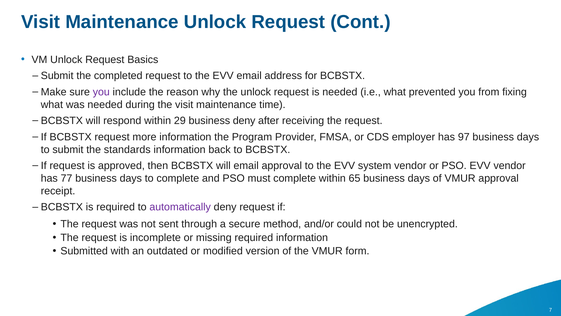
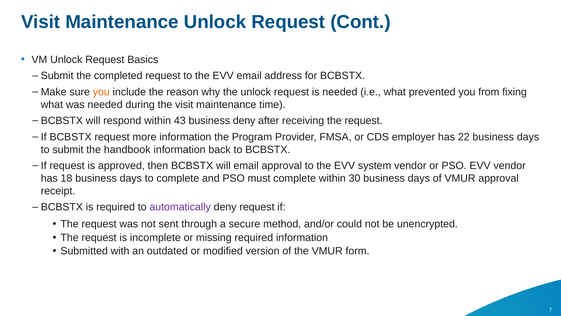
you at (101, 92) colour: purple -> orange
29: 29 -> 43
97: 97 -> 22
standards: standards -> handbook
77: 77 -> 18
65: 65 -> 30
